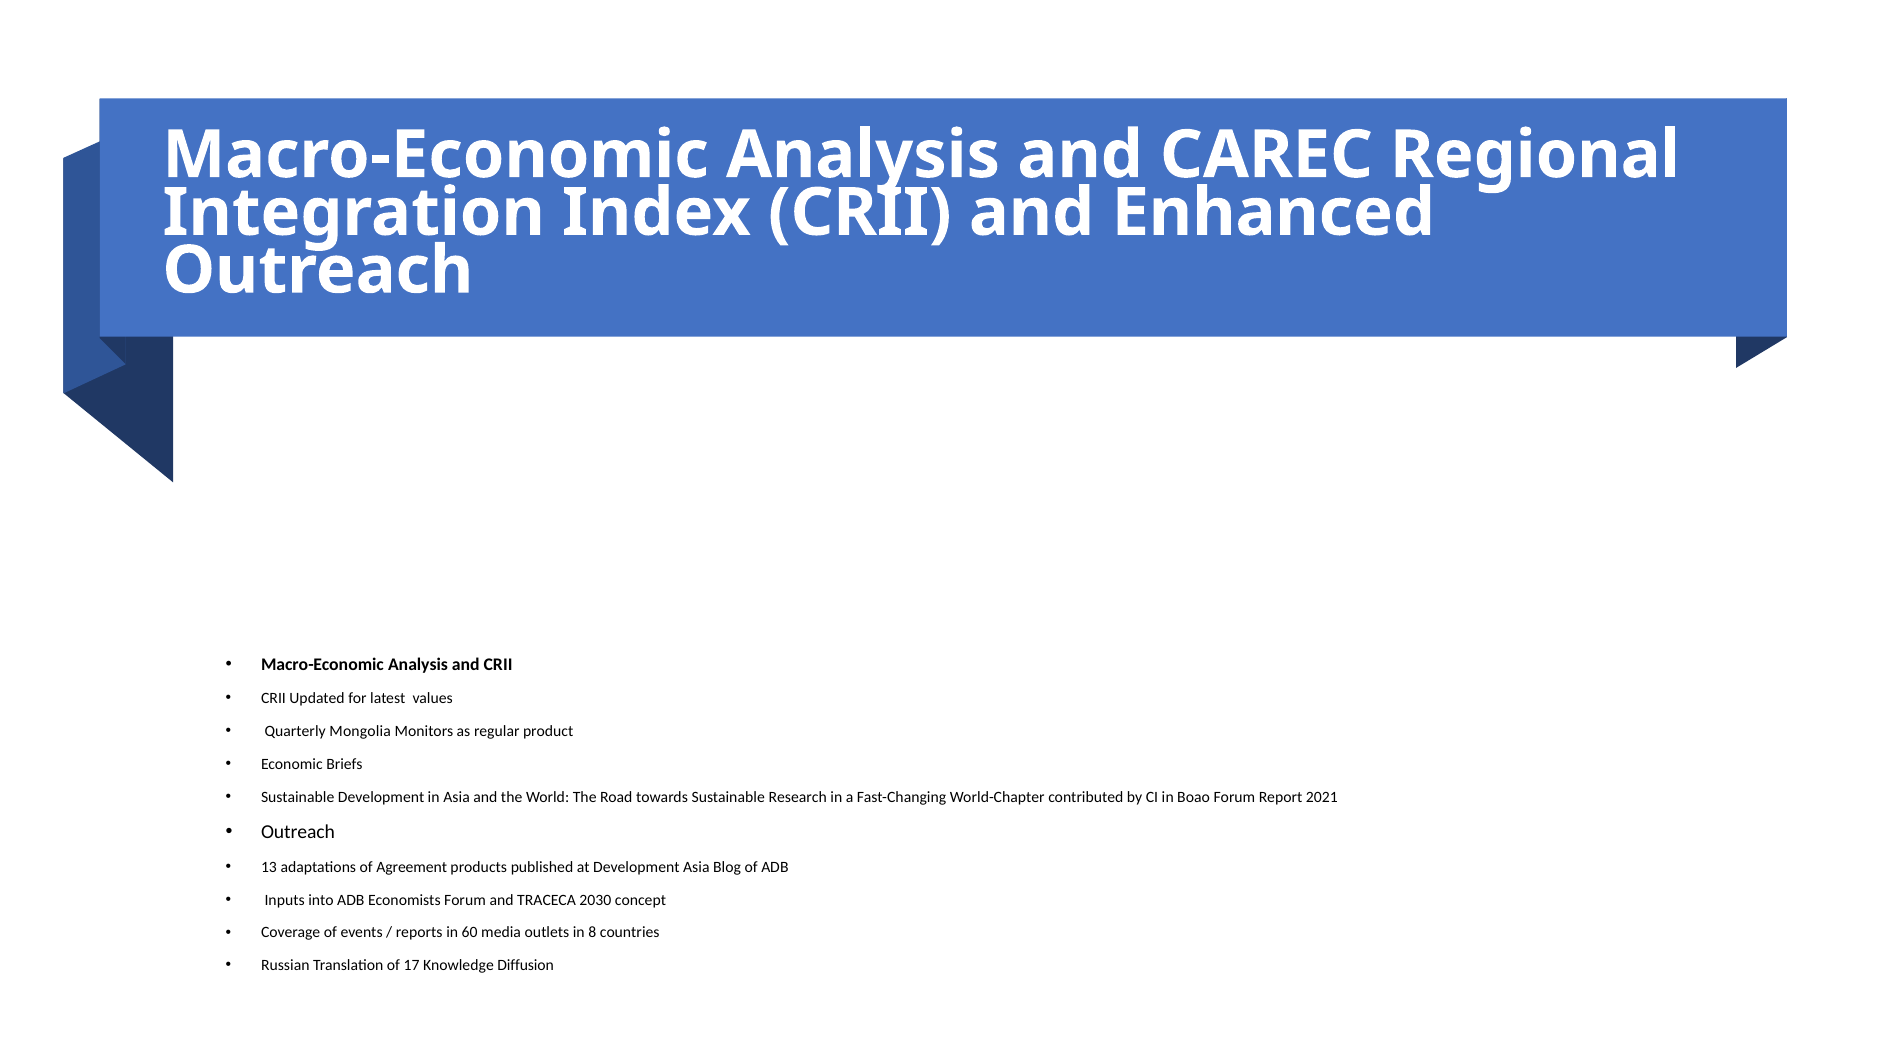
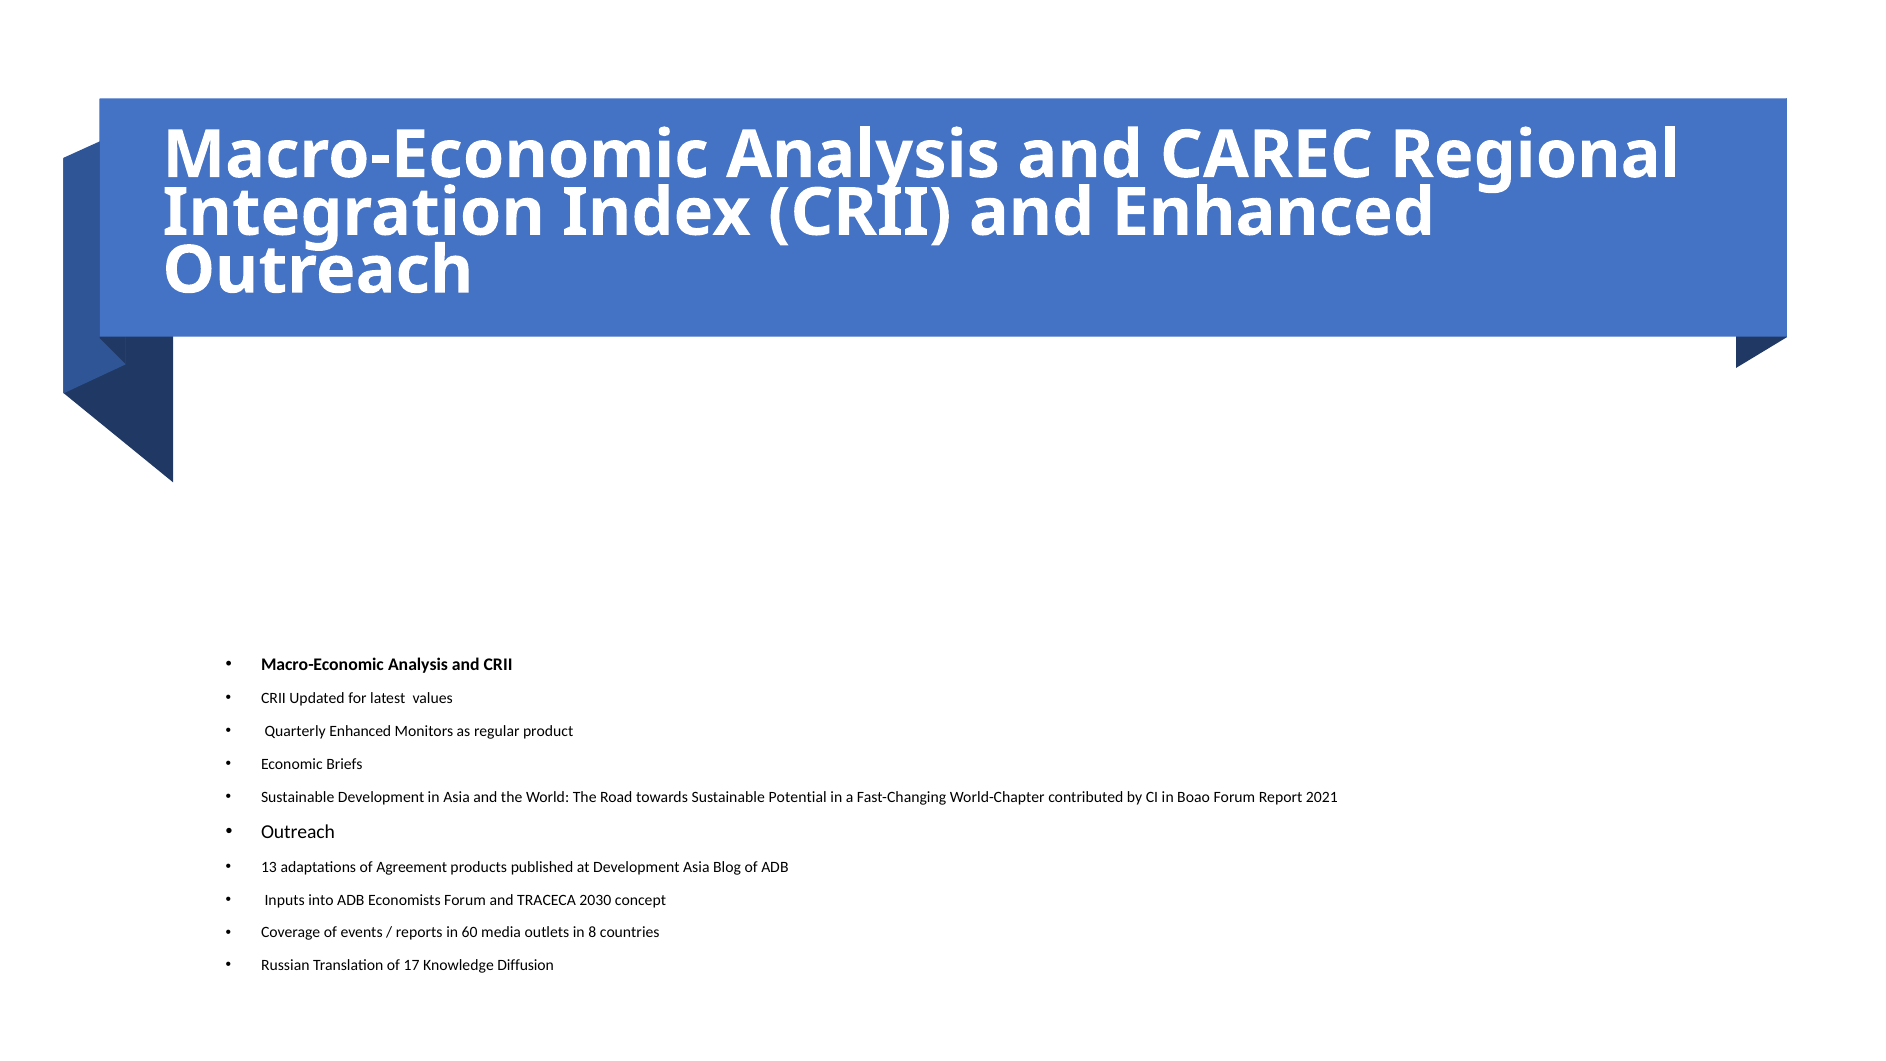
Quarterly Mongolia: Mongolia -> Enhanced
Research: Research -> Potential
